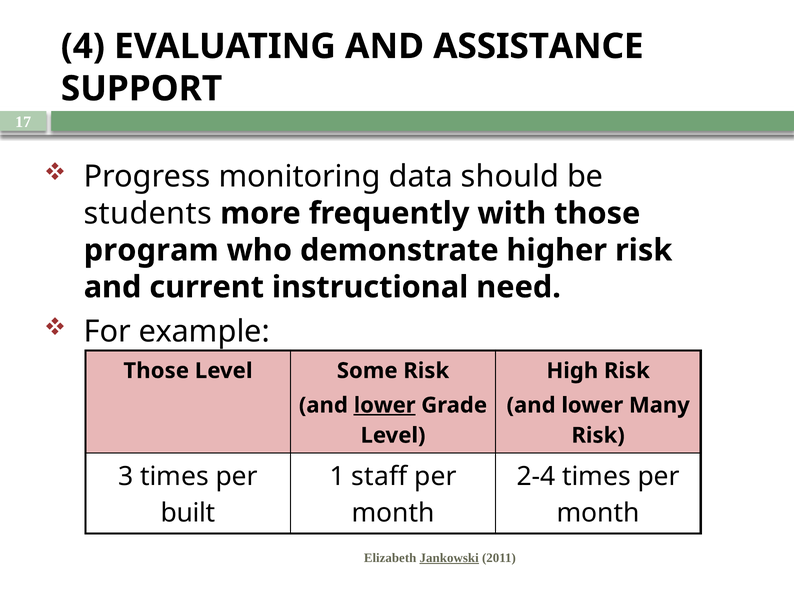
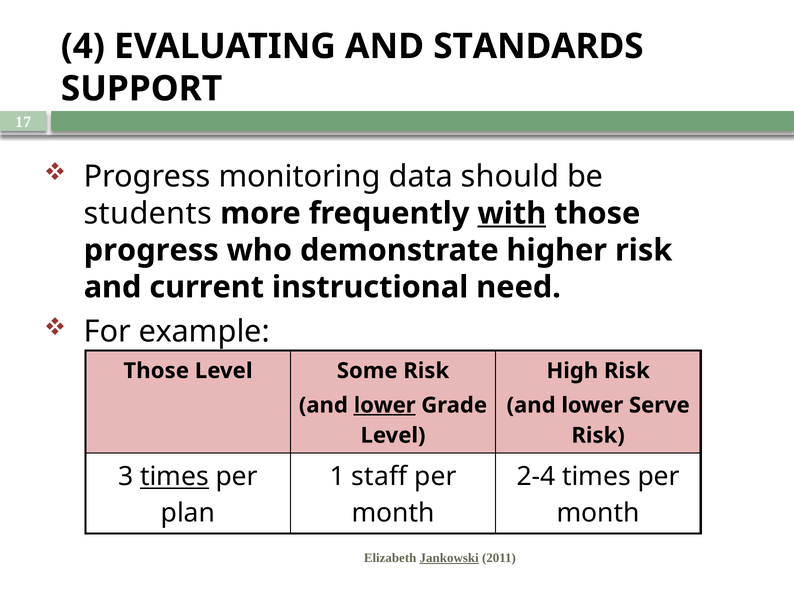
ASSISTANCE: ASSISTANCE -> STANDARDS
with underline: none -> present
program at (151, 251): program -> progress
Many: Many -> Serve
times at (174, 477) underline: none -> present
built: built -> plan
